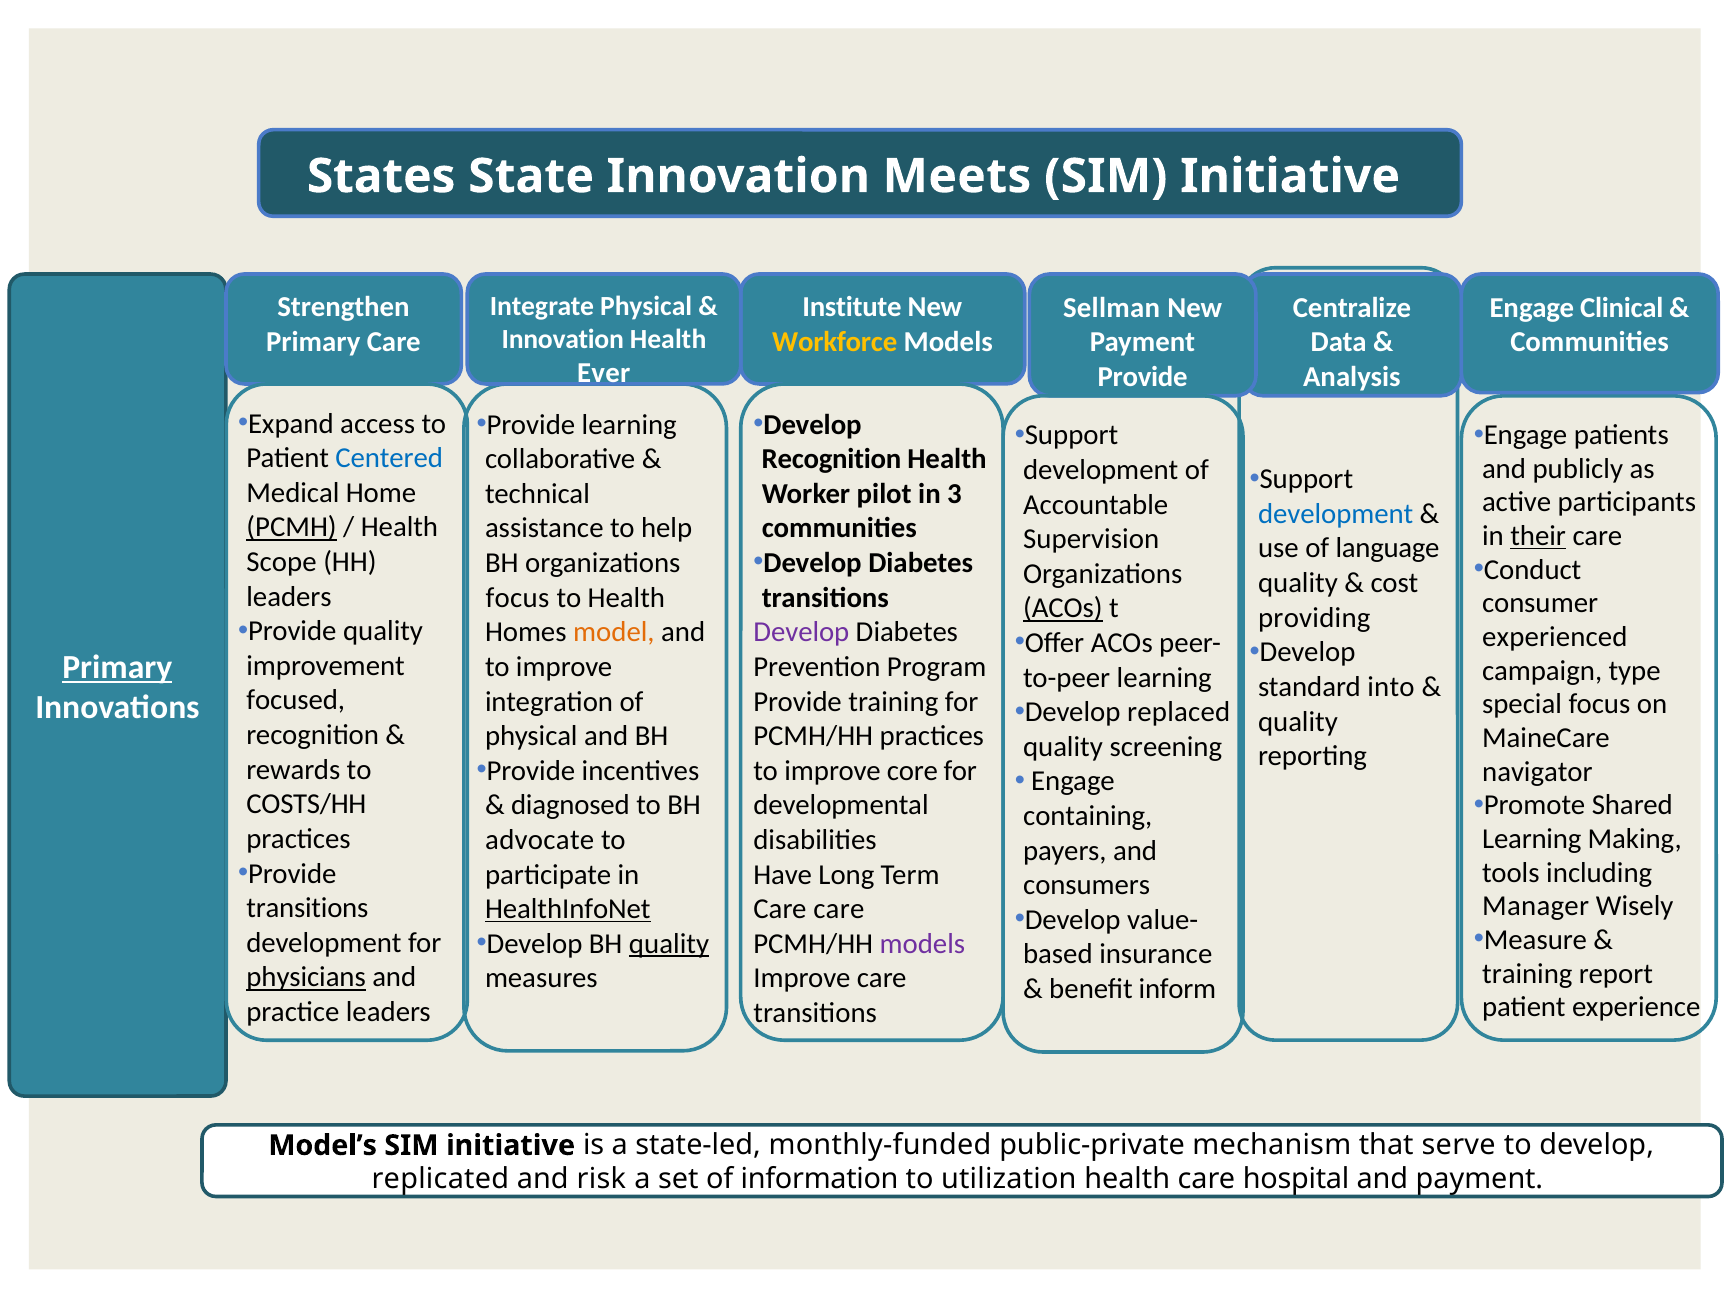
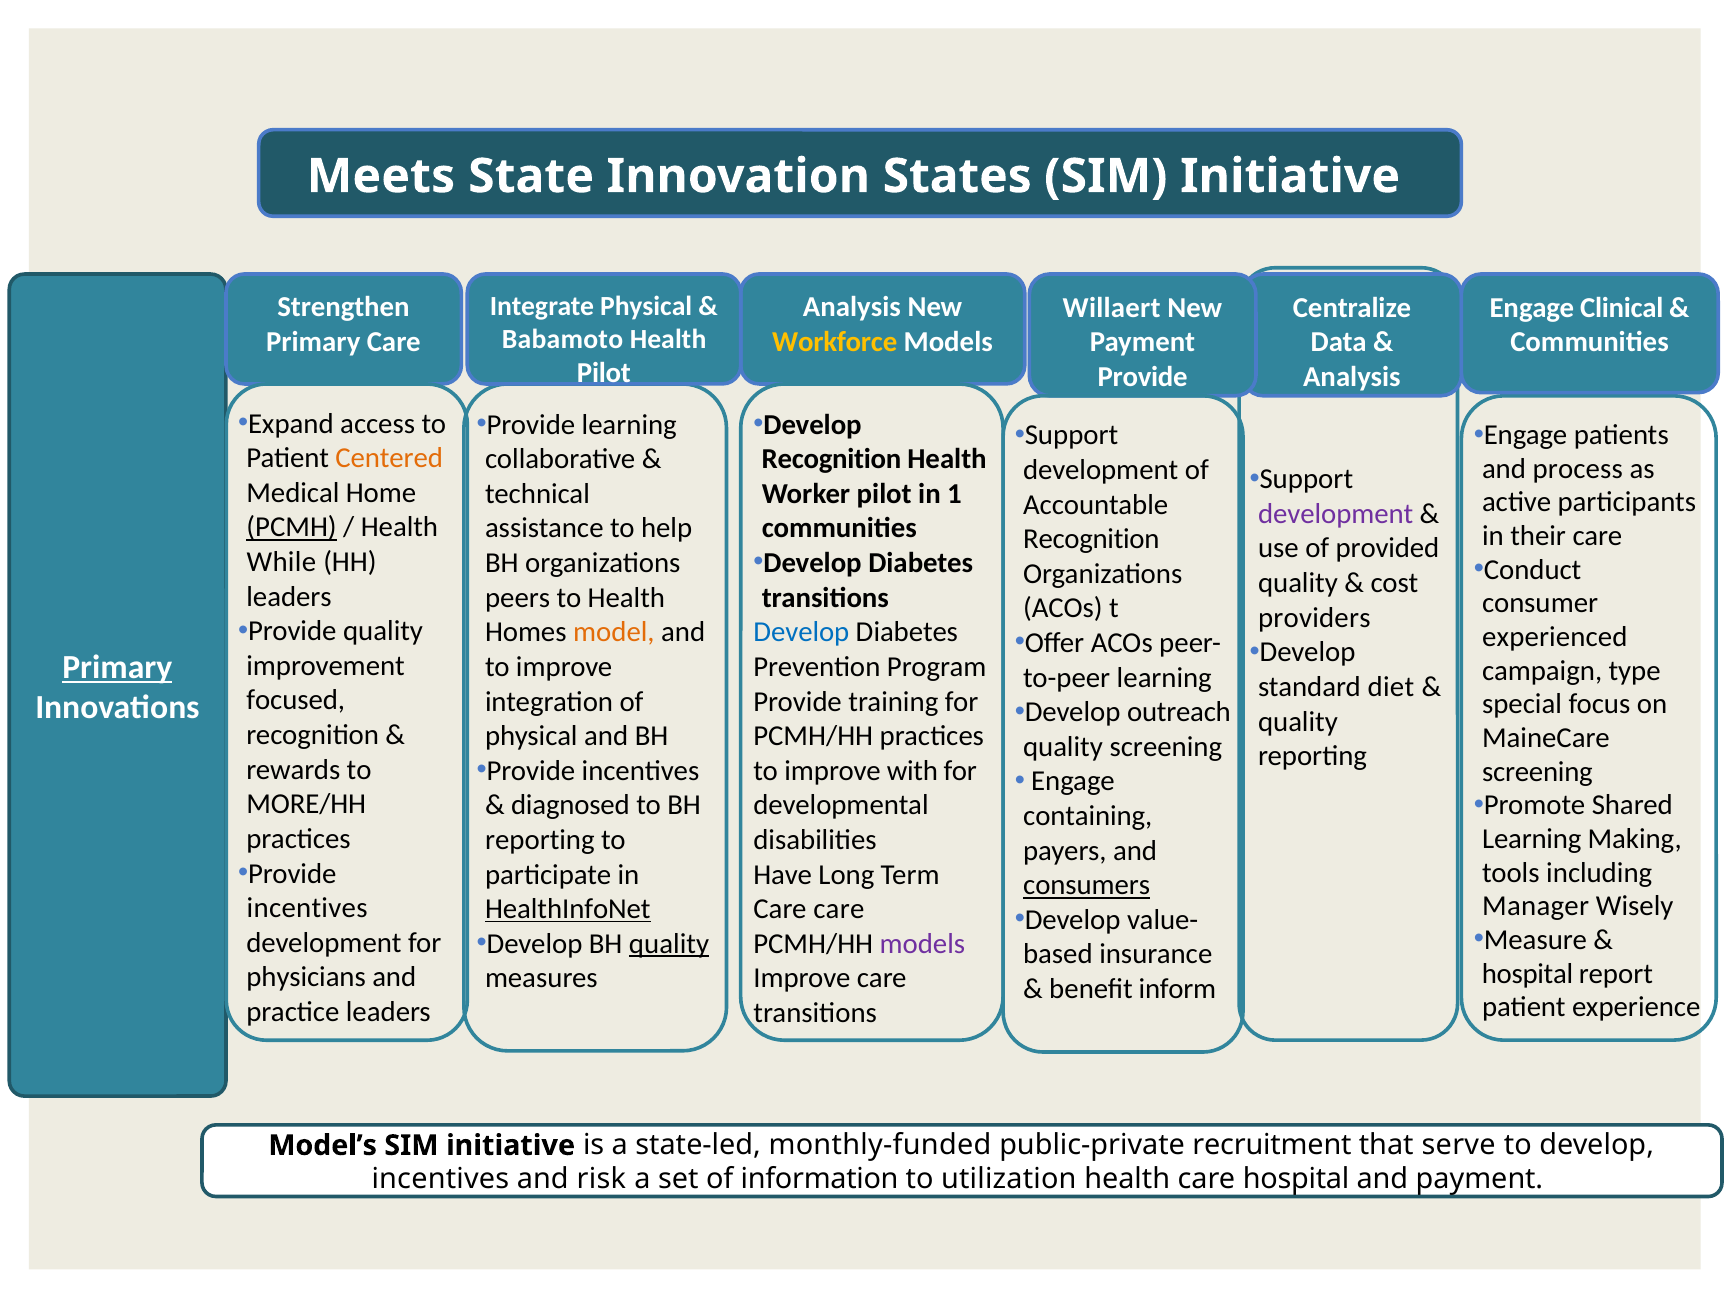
States: States -> Meets
Meets: Meets -> States
Institute at (852, 307): Institute -> Analysis
Sellman: Sellman -> Willaert
Innovation at (563, 340): Innovation -> Babamoto
Ever at (604, 374): Ever -> Pilot
Centered colour: blue -> orange
publicly: publicly -> process
3: 3 -> 1
development at (1336, 514) colour: blue -> purple
their underline: present -> none
Supervision at (1091, 539): Supervision -> Recognition
language: language -> provided
Scope: Scope -> While
focus at (517, 598): focus -> peers
ACOs at (1063, 608) underline: present -> none
providing: providing -> providers
Develop at (801, 632) colour: purple -> blue
into: into -> diet
replaced: replaced -> outreach
core: core -> with
navigator at (1537, 772): navigator -> screening
COSTS/HH: COSTS/HH -> MORE/HH
advocate at (540, 840): advocate -> reporting
consumers underline: none -> present
transitions at (307, 908): transitions -> incentives
training at (1527, 974): training -> hospital
physicians underline: present -> none
mechanism: mechanism -> recruitment
replicated at (440, 1179): replicated -> incentives
